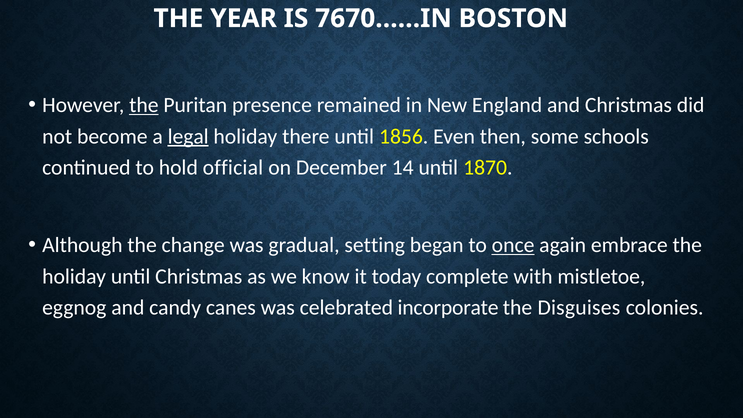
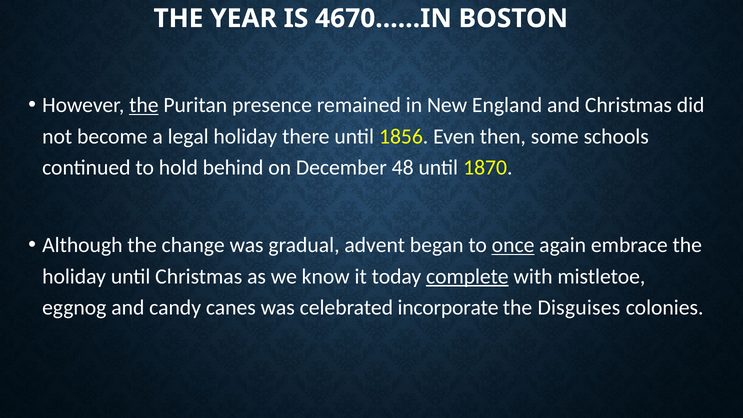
7670……IN: 7670……IN -> 4670……IN
legal underline: present -> none
official: official -> behind
14: 14 -> 48
setting: setting -> advent
complete underline: none -> present
